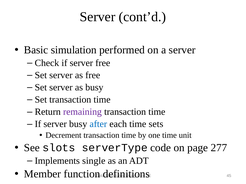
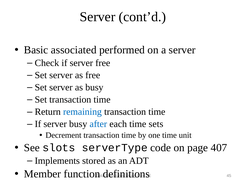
simulation: simulation -> associated
remaining colour: purple -> blue
277: 277 -> 407
single: single -> stored
